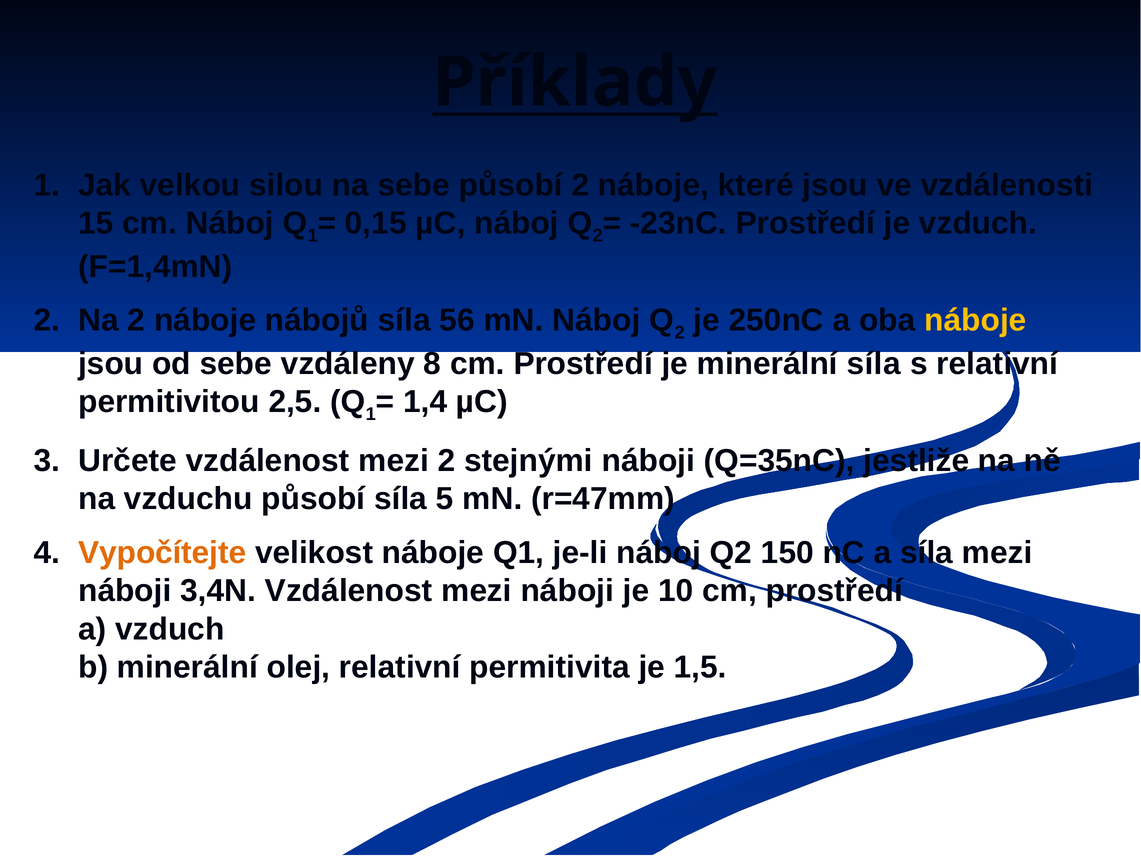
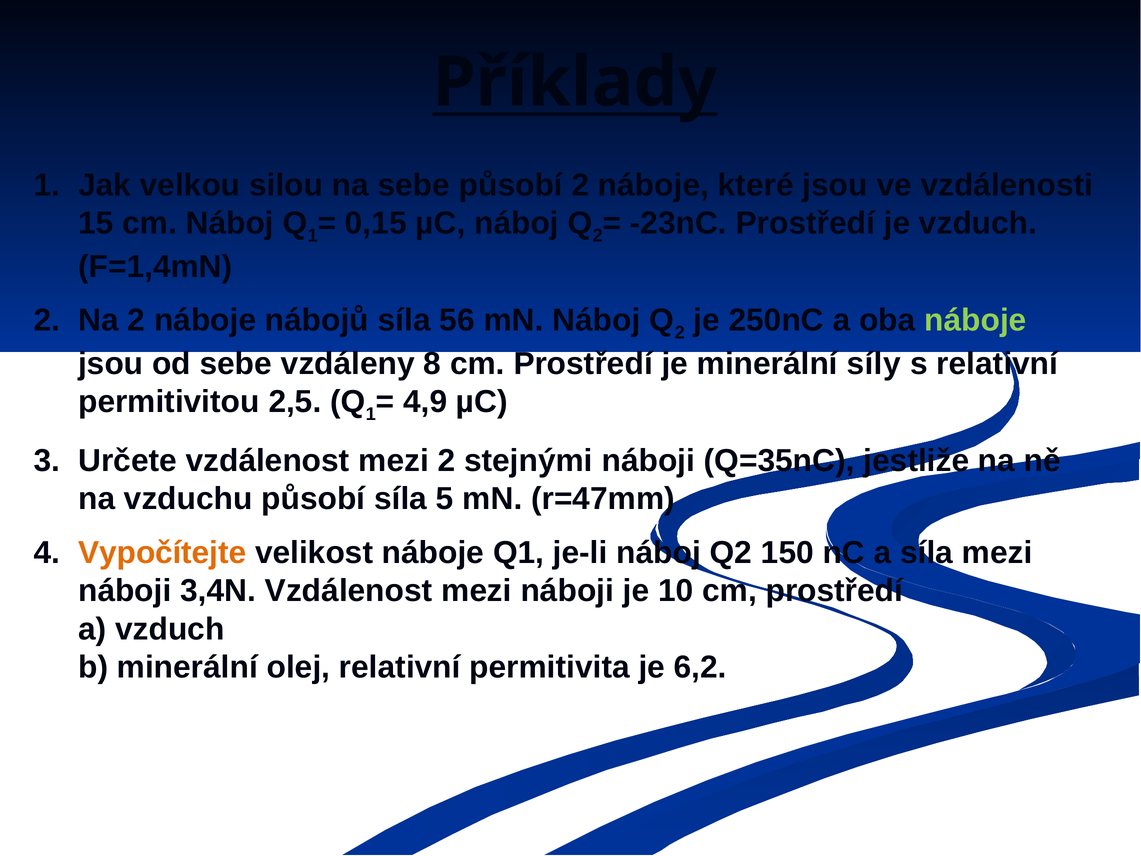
náboje at (975, 320) colour: yellow -> light green
minerální síla: síla -> síly
1,4: 1,4 -> 4,9
1,5: 1,5 -> 6,2
